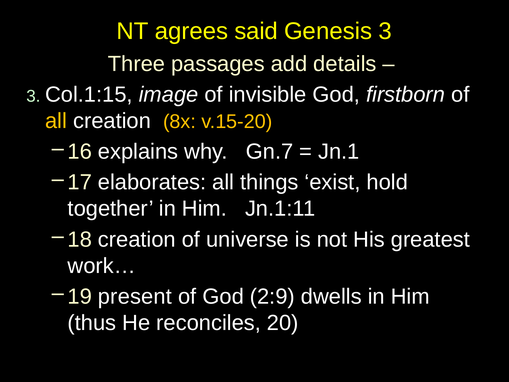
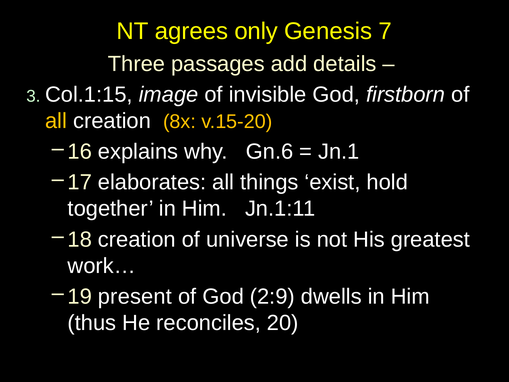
said: said -> only
Genesis 3: 3 -> 7
Gn.7: Gn.7 -> Gn.6
